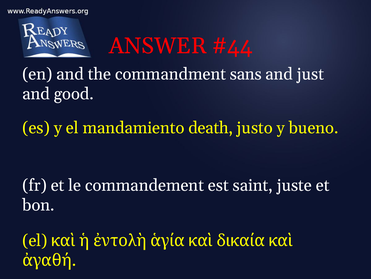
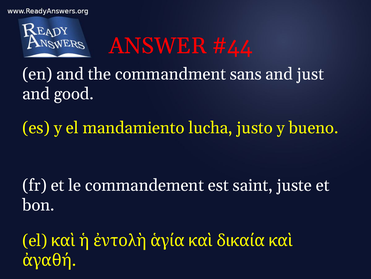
death: death -> lucha
